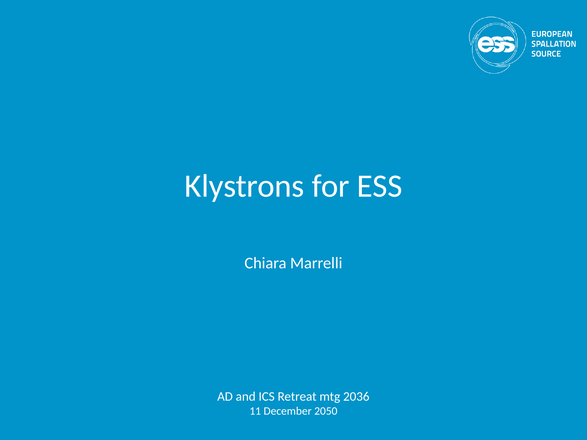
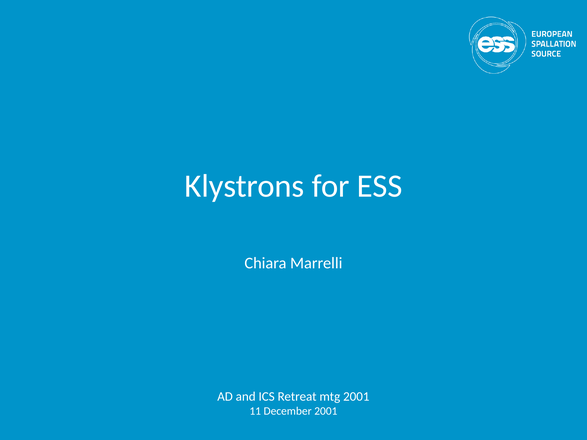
mtg 2036: 2036 -> 2001
December 2050: 2050 -> 2001
